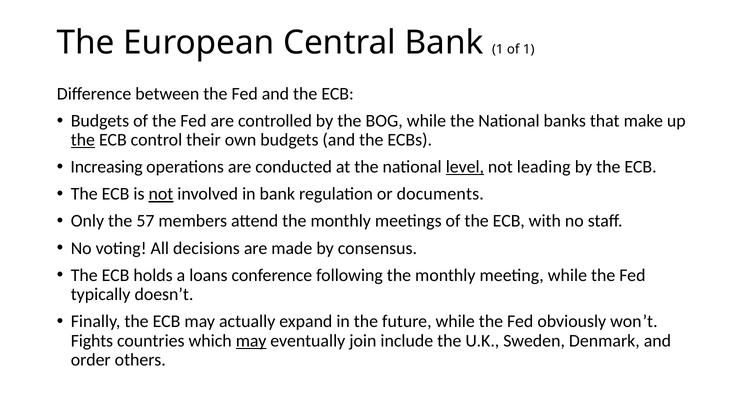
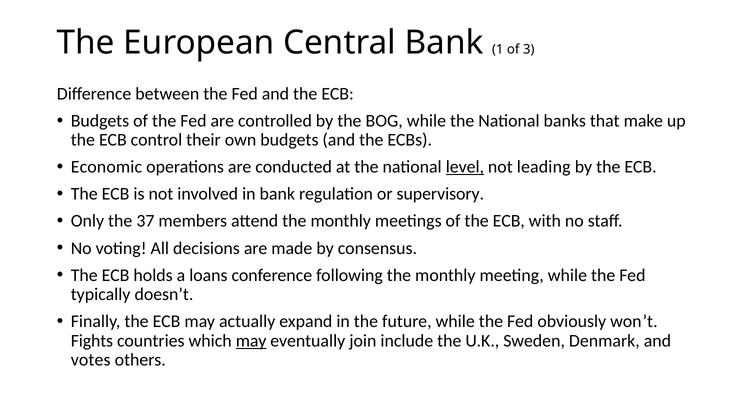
of 1: 1 -> 3
the at (83, 140) underline: present -> none
Increasing: Increasing -> Economic
not at (161, 194) underline: present -> none
documents: documents -> supervisory
57: 57 -> 37
order: order -> votes
